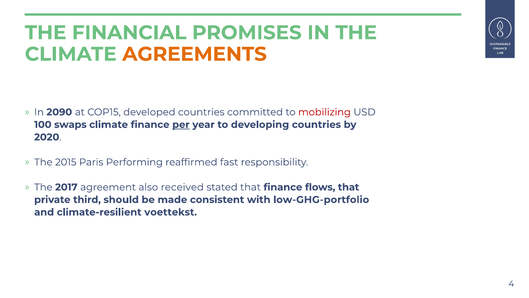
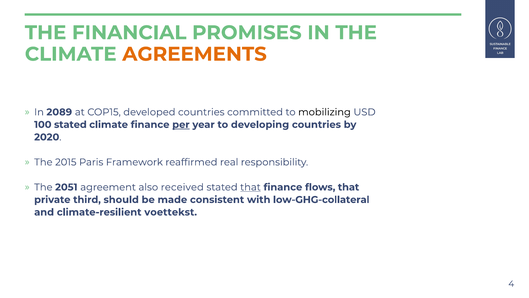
2090: 2090 -> 2089
mobilizing colour: red -> black
100 swaps: swaps -> stated
Performing: Performing -> Framework
fast: fast -> real
2017: 2017 -> 2051
that at (250, 187) underline: none -> present
low-GHG-portfolio: low-GHG-portfolio -> low-GHG-collateral
